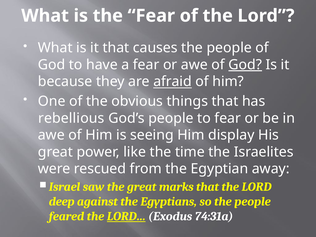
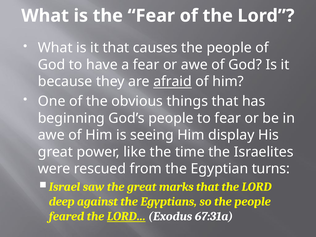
God at (245, 65) underline: present -> none
rebellious: rebellious -> beginning
away: away -> turns
74:31a: 74:31a -> 67:31a
